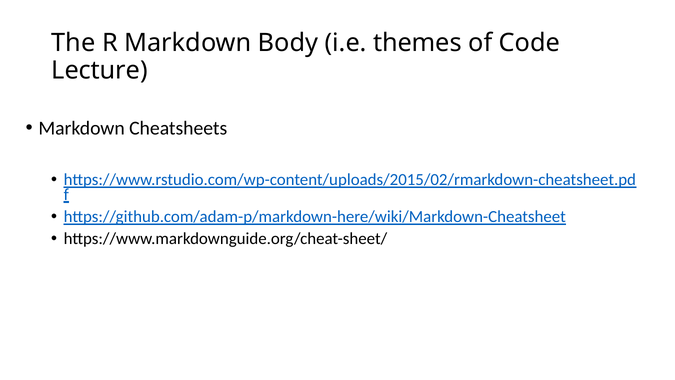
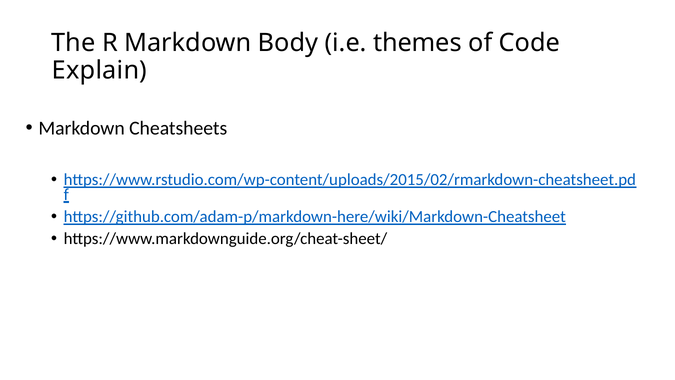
Lecture: Lecture -> Explain
